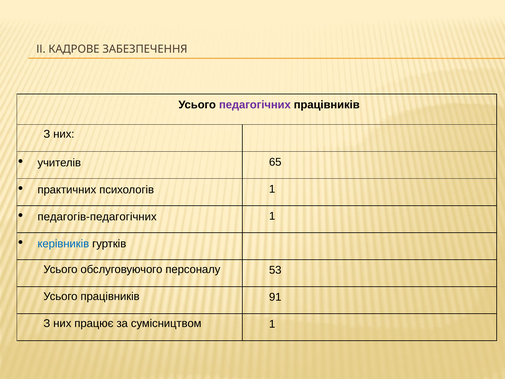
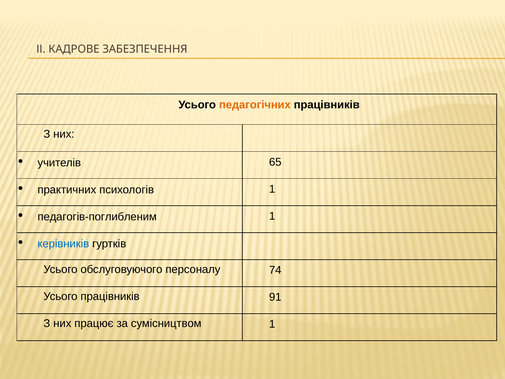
педагогічних colour: purple -> orange
педагогів-педагогічних: педагогів-педагогічних -> педагогів-поглибленим
53: 53 -> 74
